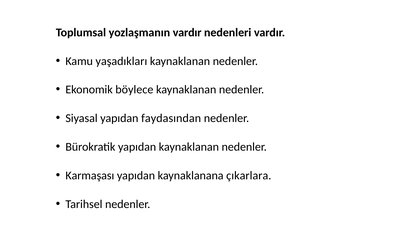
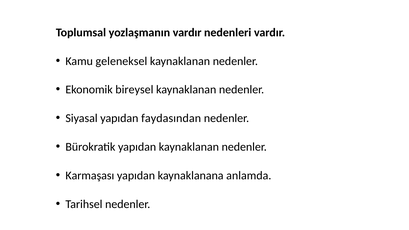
yaşadıkları: yaşadıkları -> geleneksel
böylece: böylece -> bireysel
çıkarlara: çıkarlara -> anlamda
